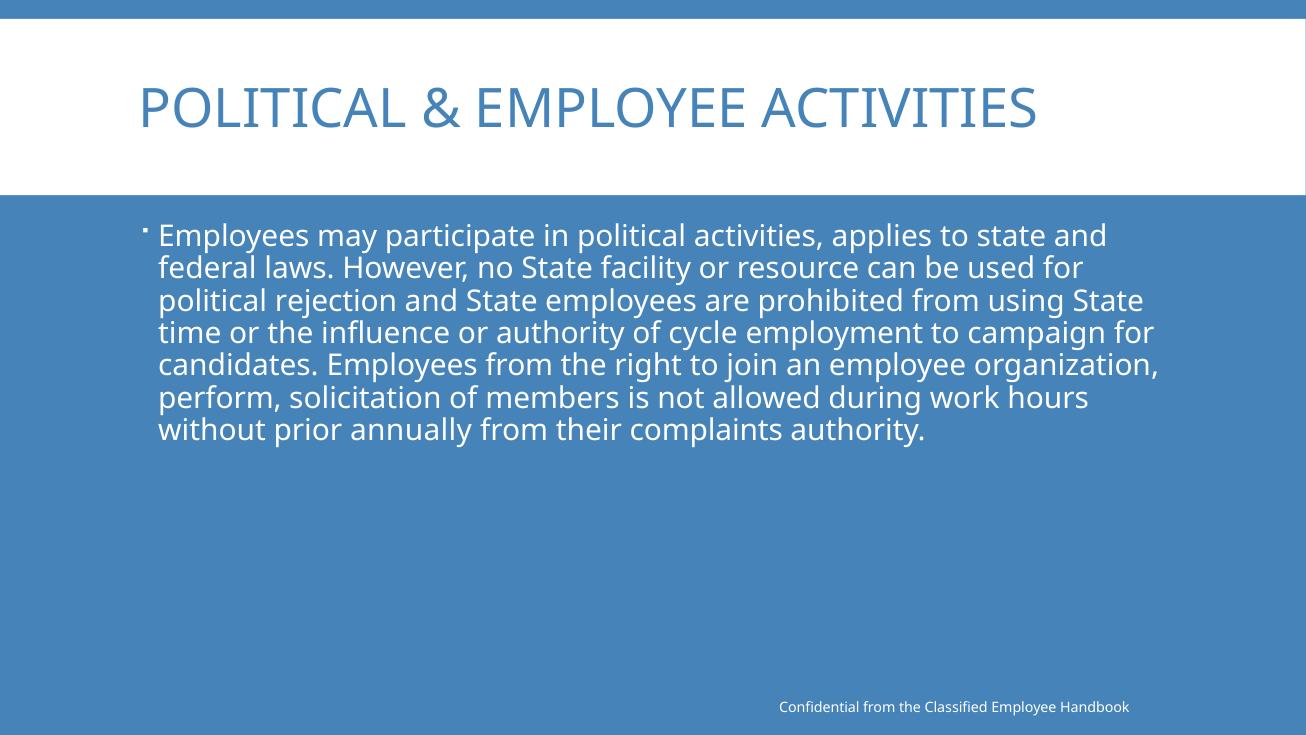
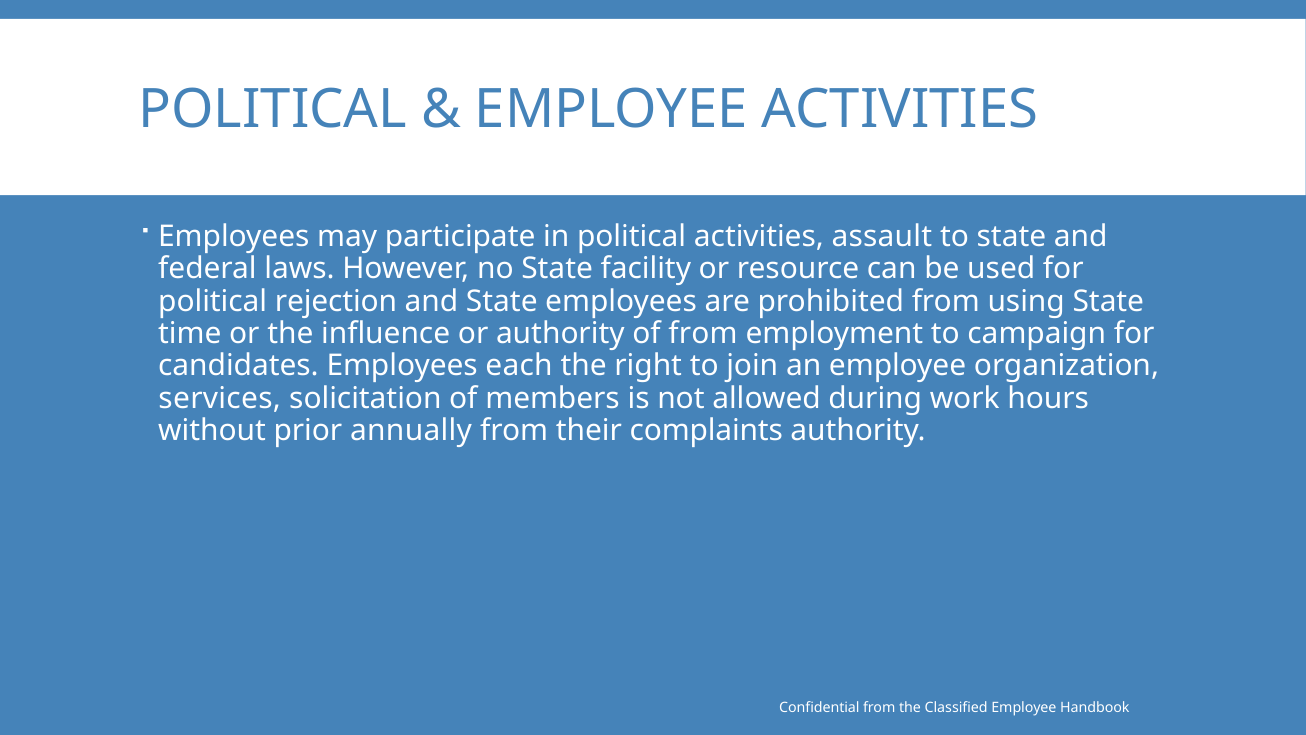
applies: applies -> assault
of cycle: cycle -> from
Employees from: from -> each
perform: perform -> services
